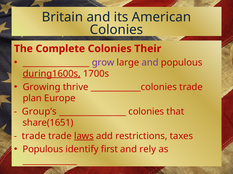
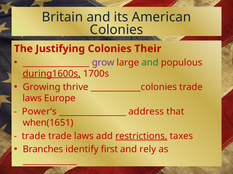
Complete: Complete -> Justifying
and at (150, 63) colour: purple -> green
plan at (32, 99): plan -> laws
Group’s: Group’s -> Power’s
colonies at (146, 112): colonies -> address
share(1651: share(1651 -> when(1651
laws at (84, 137) underline: present -> none
restrictions underline: none -> present
Populous at (43, 150): Populous -> Branches
